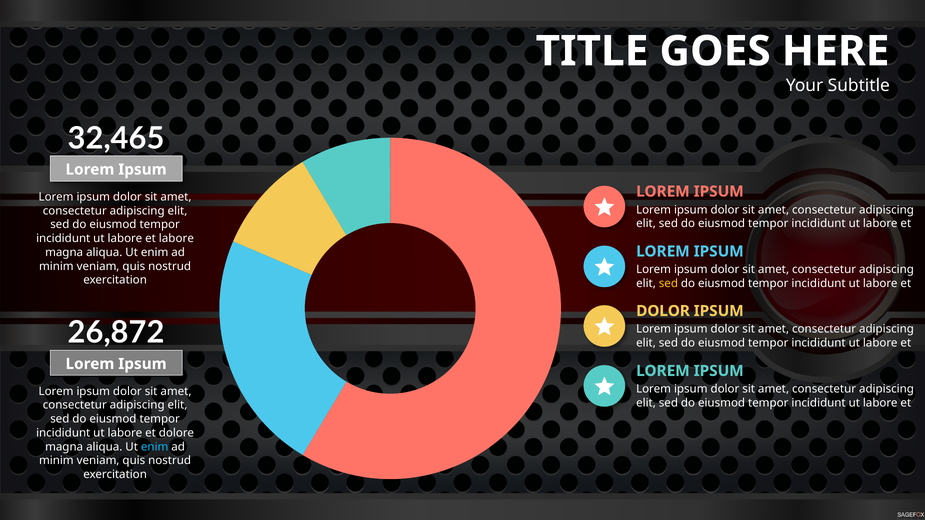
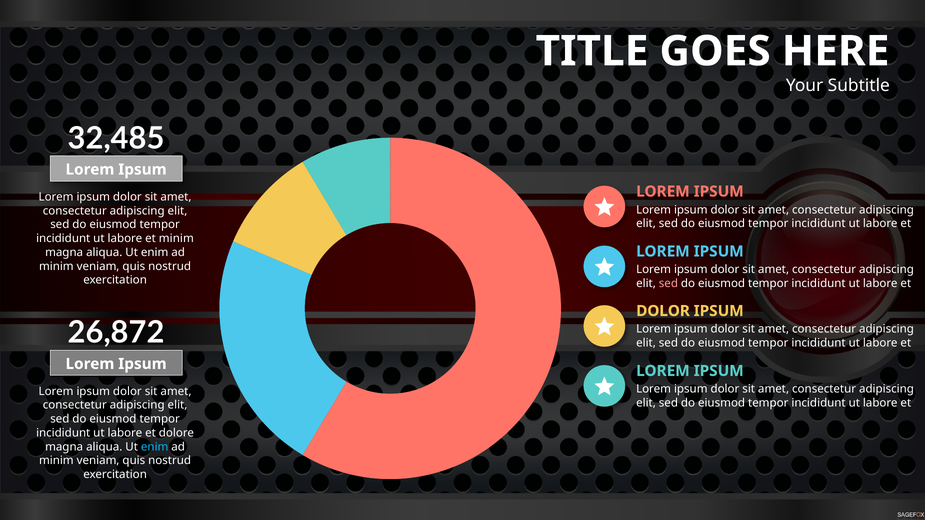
32,465: 32,465 -> 32,485
et labore: labore -> minim
sed at (668, 284) colour: yellow -> pink
